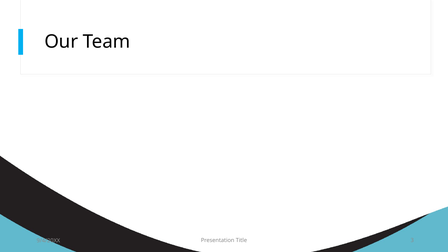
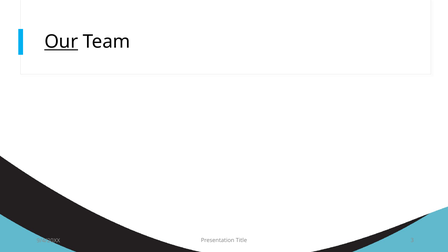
Our underline: none -> present
